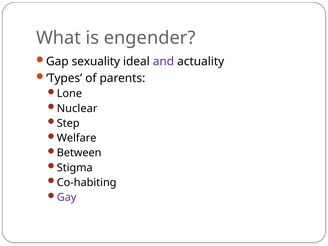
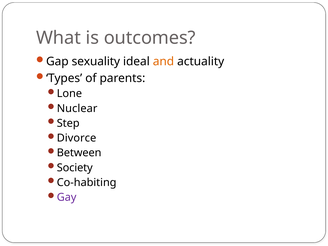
engender: engender -> outcomes
and colour: purple -> orange
Welfare: Welfare -> Divorce
Stigma: Stigma -> Society
